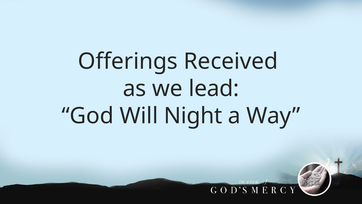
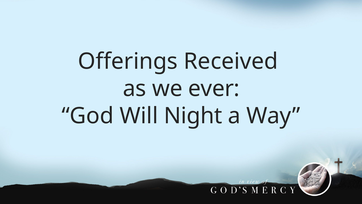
lead: lead -> ever
